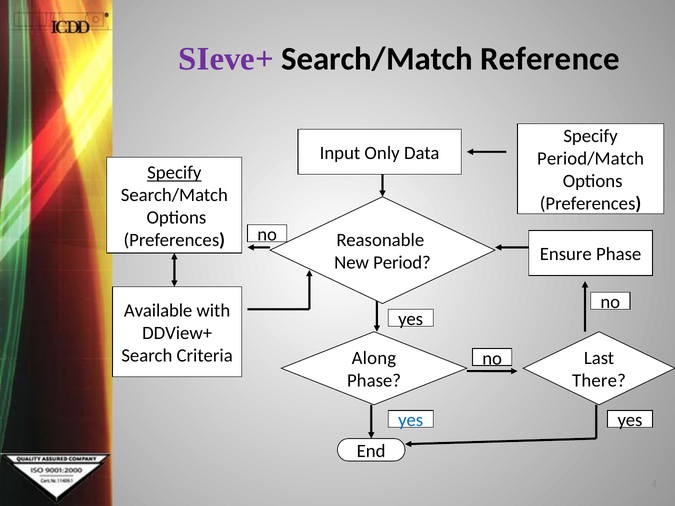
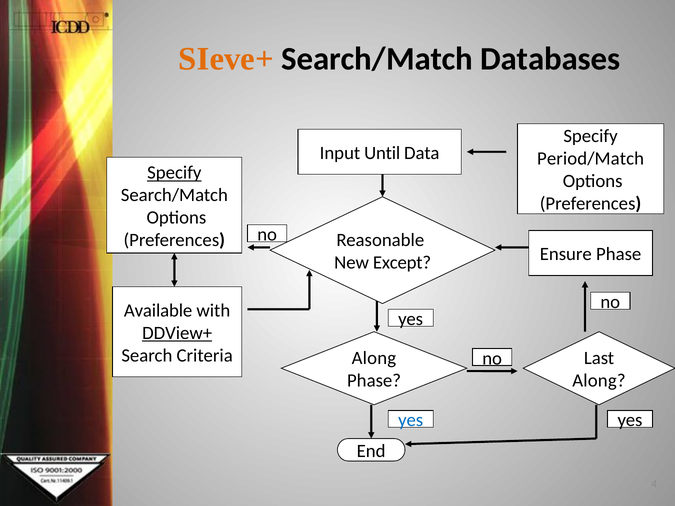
SIeve+ colour: purple -> orange
Reference: Reference -> Databases
Only: Only -> Until
Period: Period -> Except
DDView+ underline: none -> present
There at (599, 381): There -> Along
